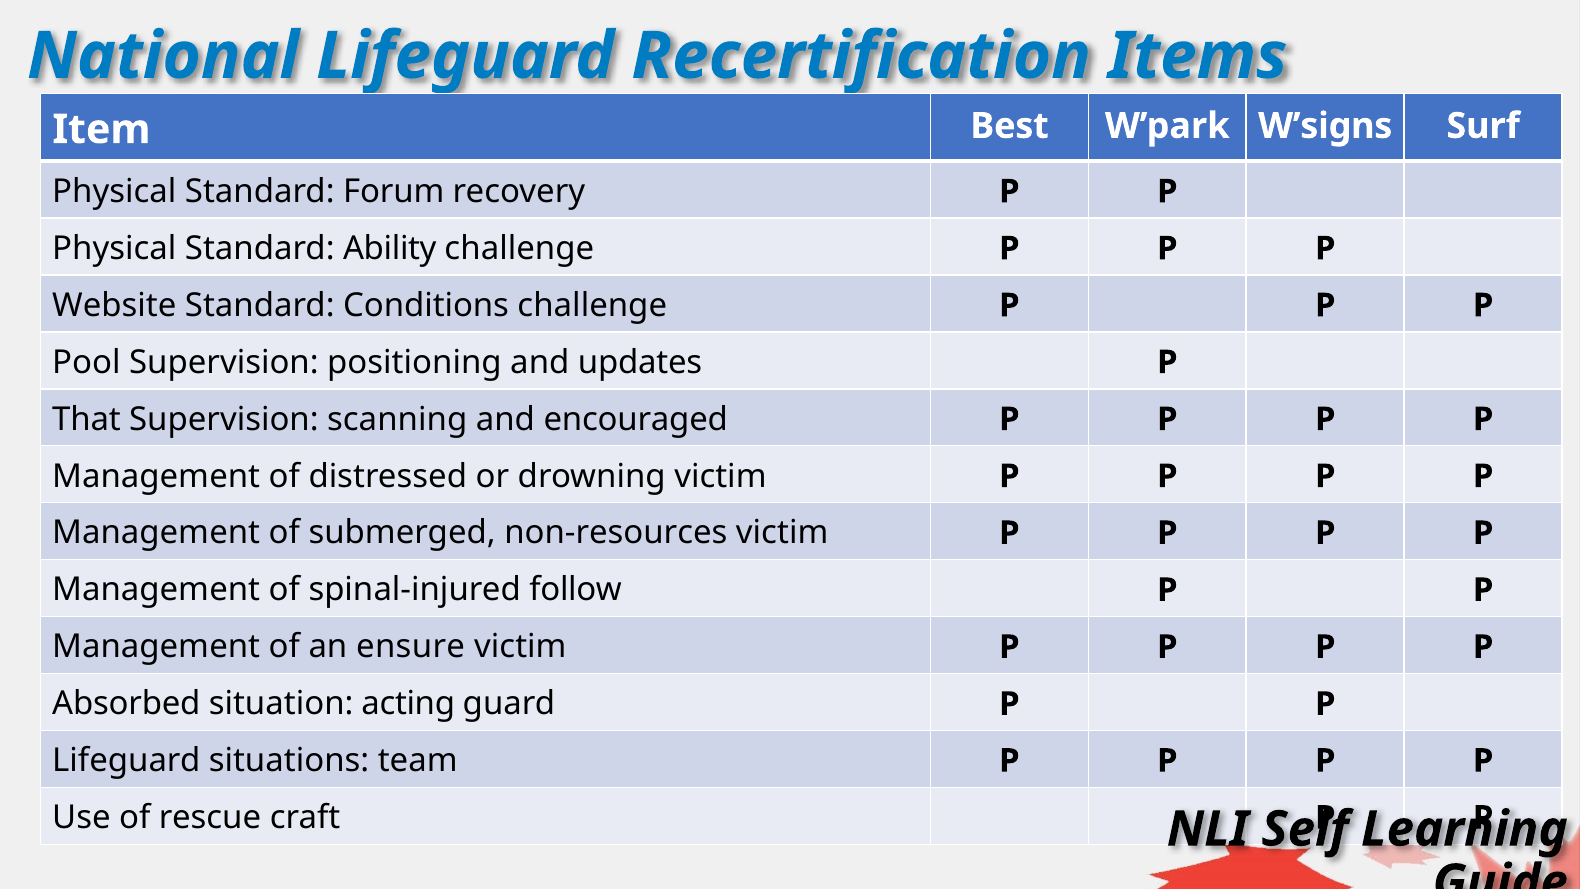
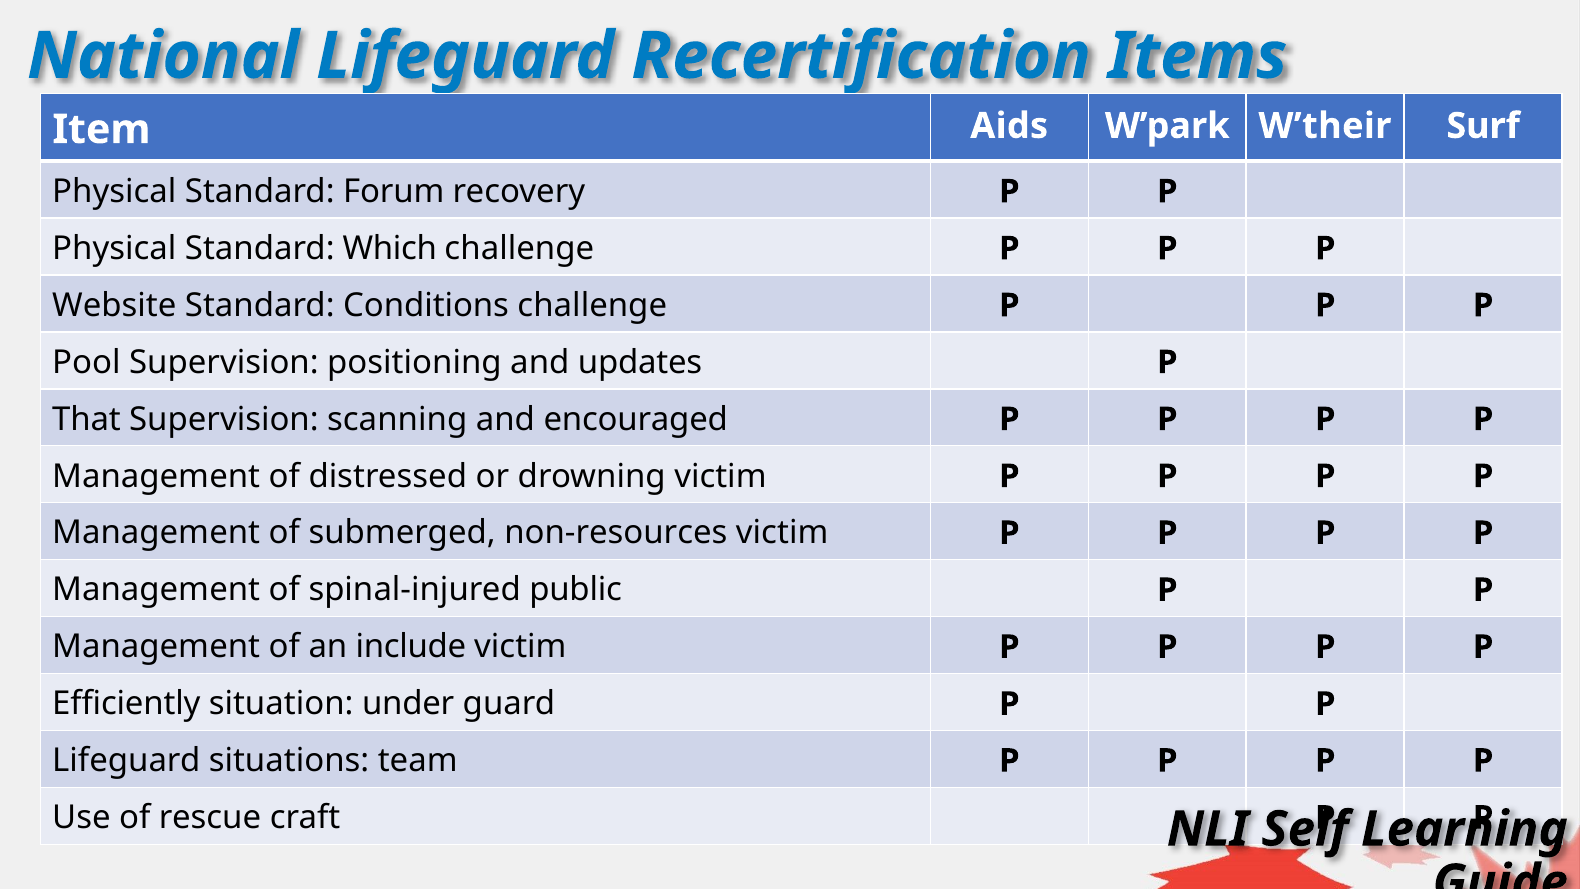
Best: Best -> Aids
W’signs: W’signs -> W’their
Ability: Ability -> Which
follow: follow -> public
ensure: ensure -> include
Absorbed: Absorbed -> Efficiently
acting: acting -> under
